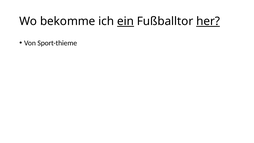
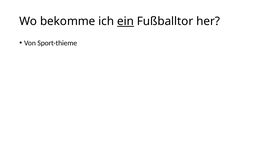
her underline: present -> none
